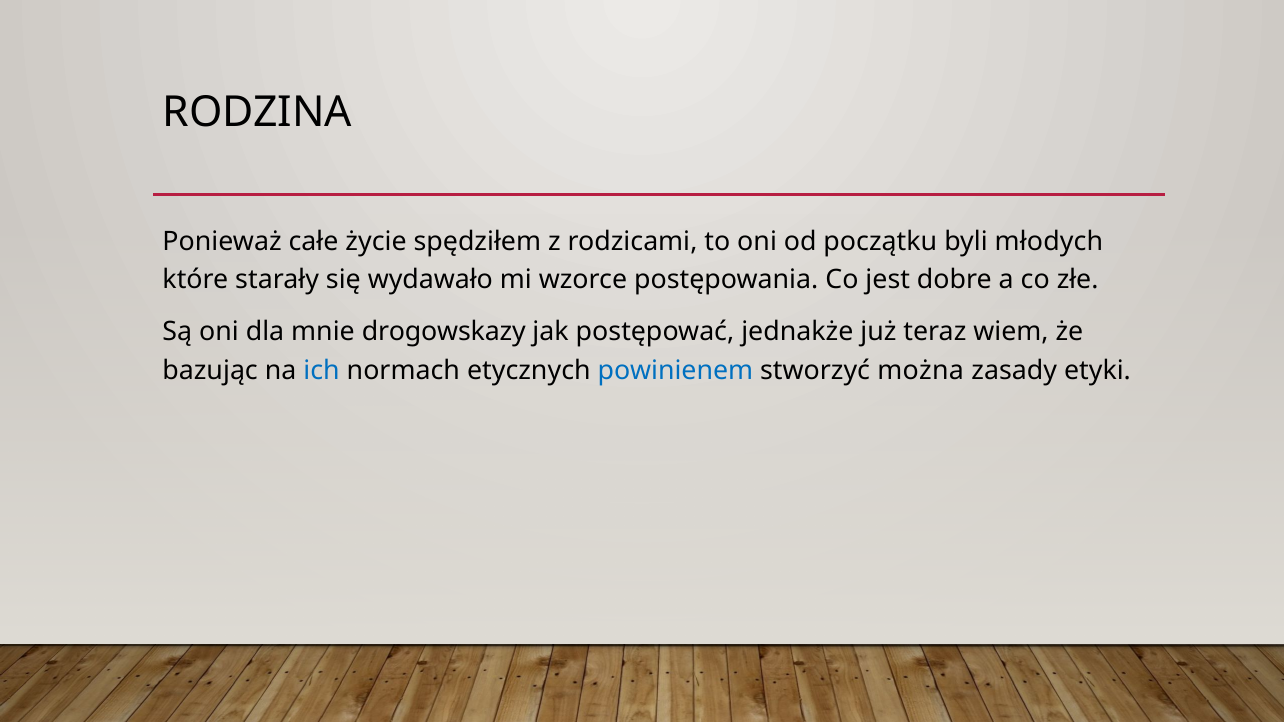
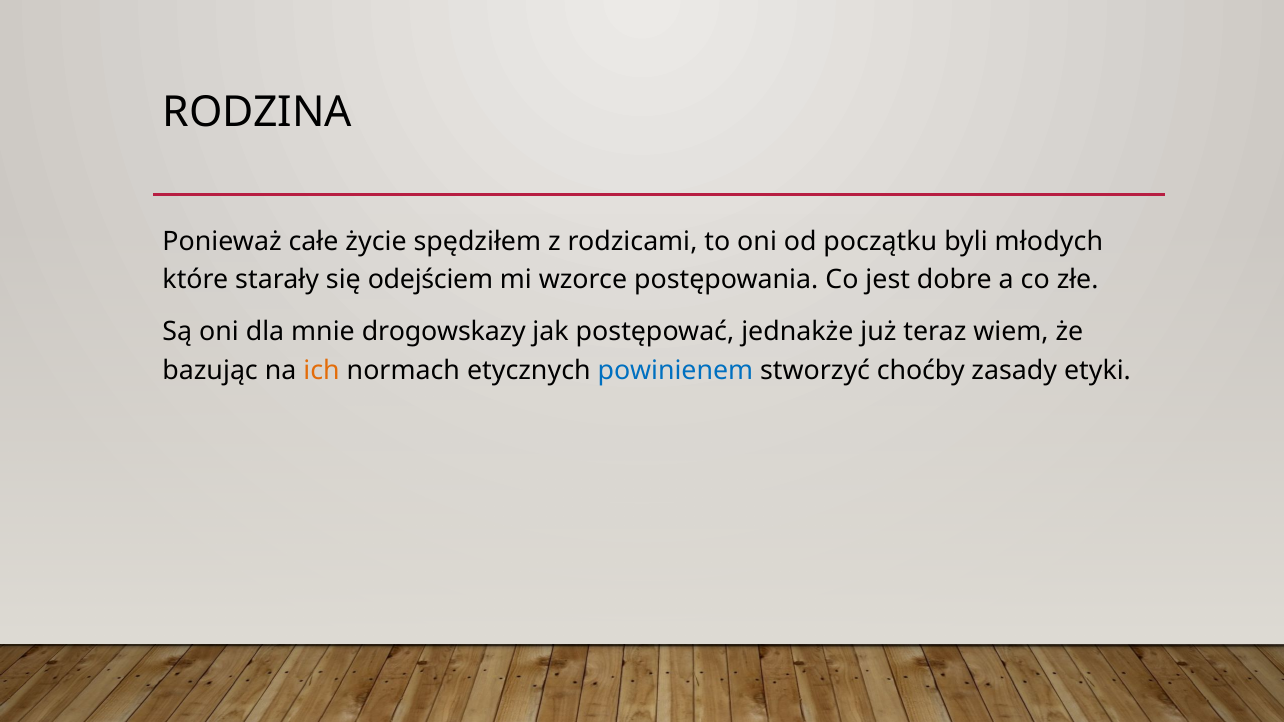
wydawało: wydawało -> odejściem
ich colour: blue -> orange
można: można -> choćby
